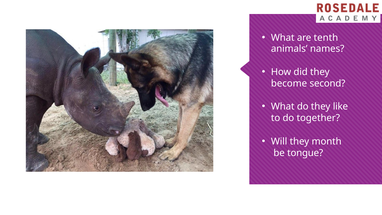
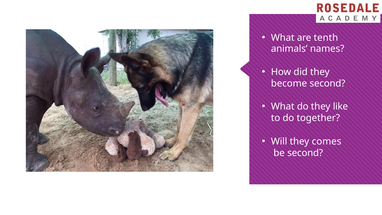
month: month -> comes
be tongue: tongue -> second
